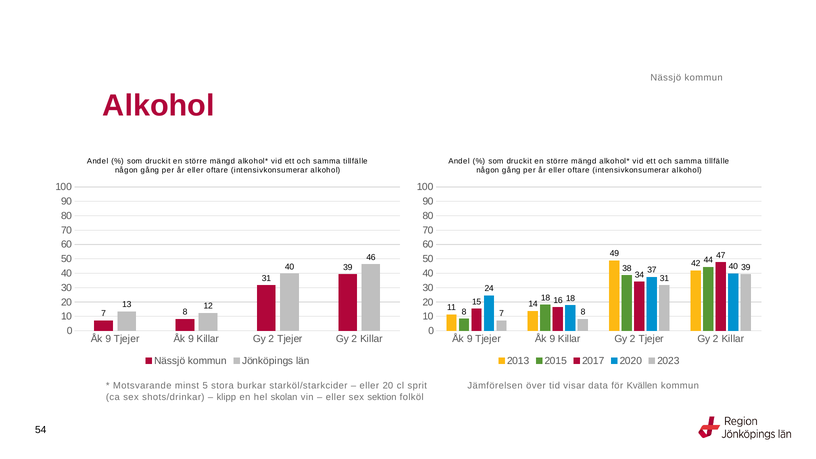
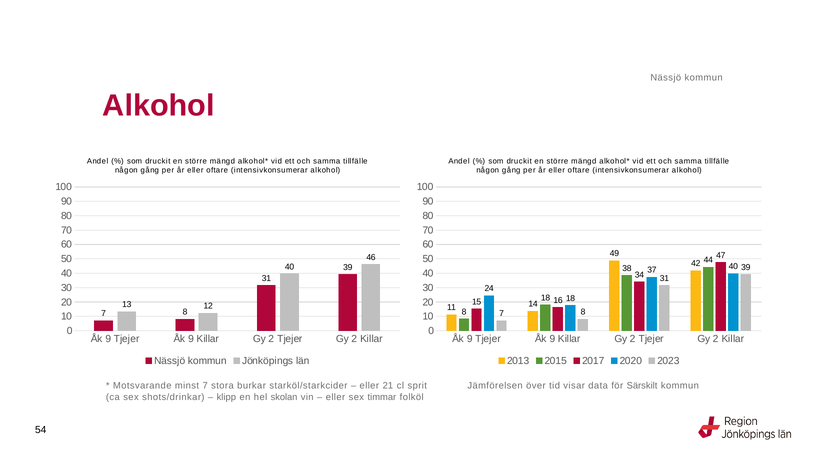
minst 5: 5 -> 7
eller 20: 20 -> 21
Kvällen: Kvällen -> Särskilt
sektion: sektion -> timmar
